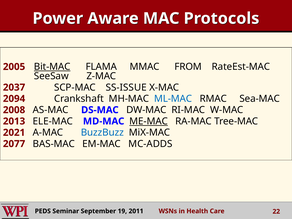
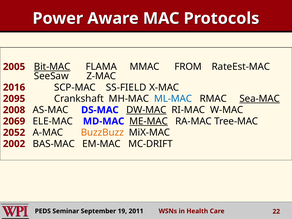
2037: 2037 -> 2016
SS-ISSUE: SS-ISSUE -> SS-FIELD
2094: 2094 -> 2095
Sea-MAC underline: none -> present
DW-MAC underline: none -> present
2013: 2013 -> 2069
2021: 2021 -> 2052
BuzzBuzz colour: blue -> orange
2077: 2077 -> 2002
MC-ADDS: MC-ADDS -> MC-DRIFT
